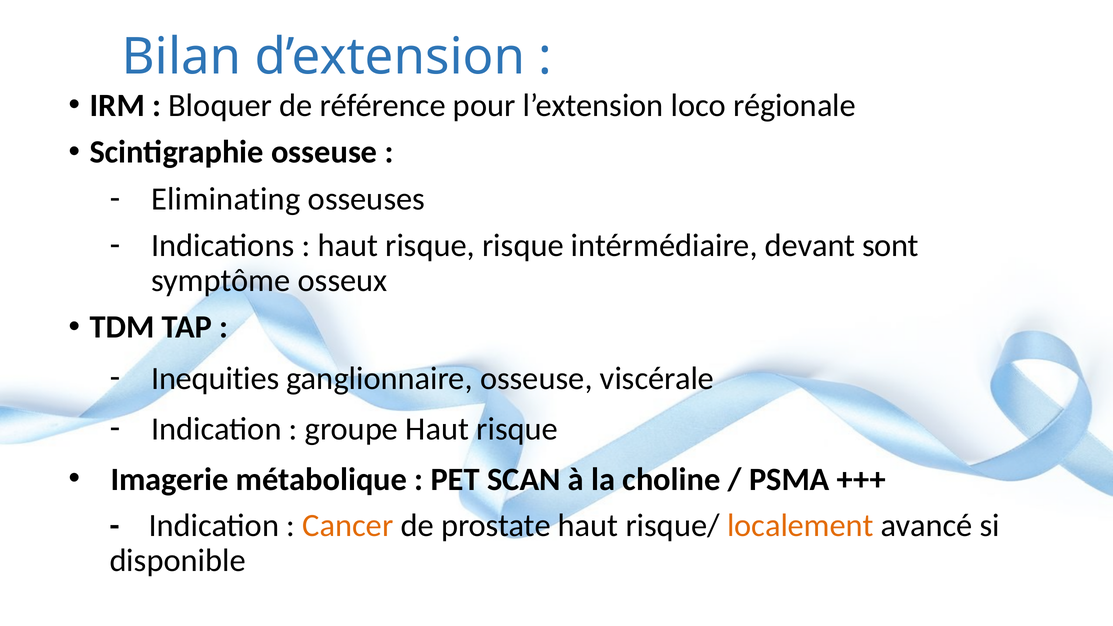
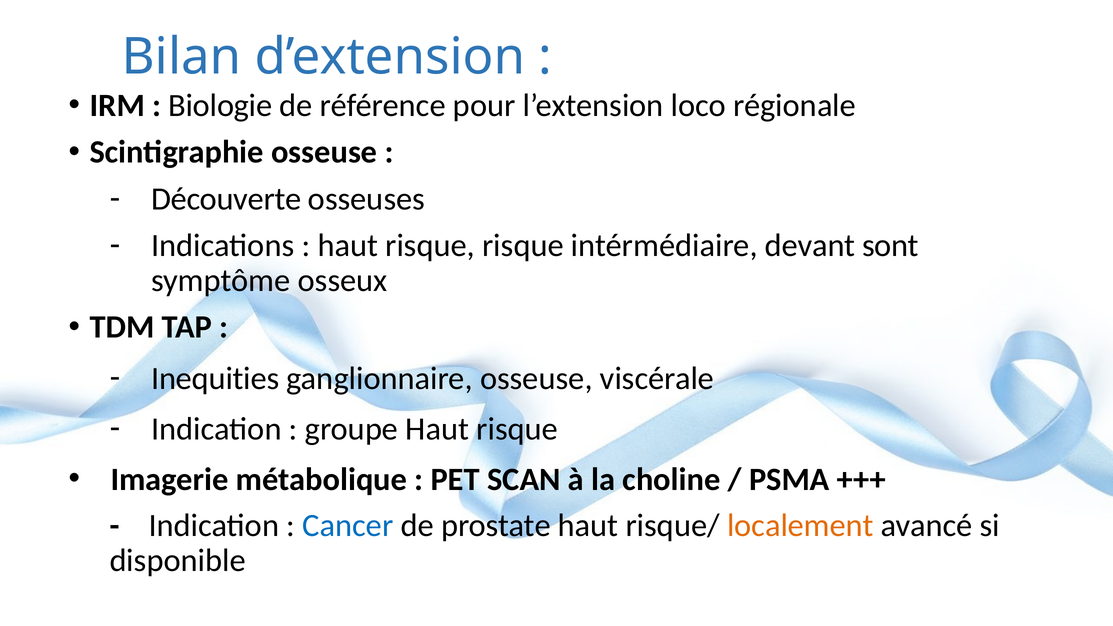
Bloquer: Bloquer -> Biologie
Eliminating: Eliminating -> Découverte
Cancer colour: orange -> blue
